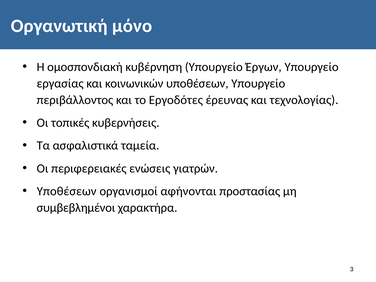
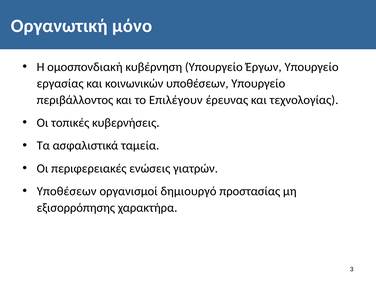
Εργοδότες: Εργοδότες -> Επιλέγουν
αφήνονται: αφήνονται -> δημιουργό
συμβεβλημένοι: συμβεβλημένοι -> εξισορρόπησης
